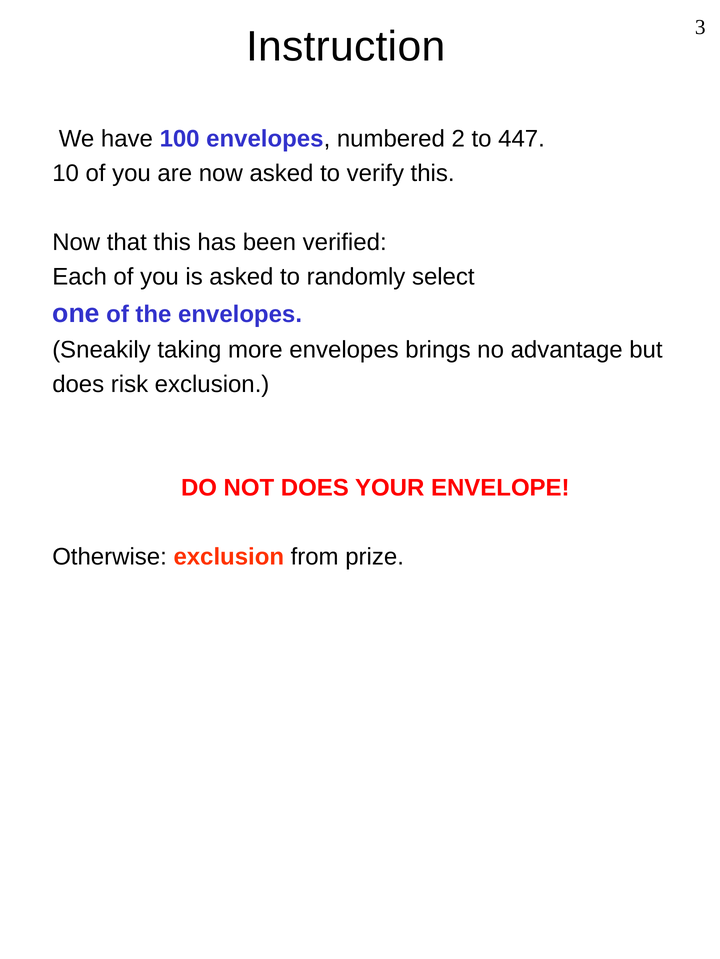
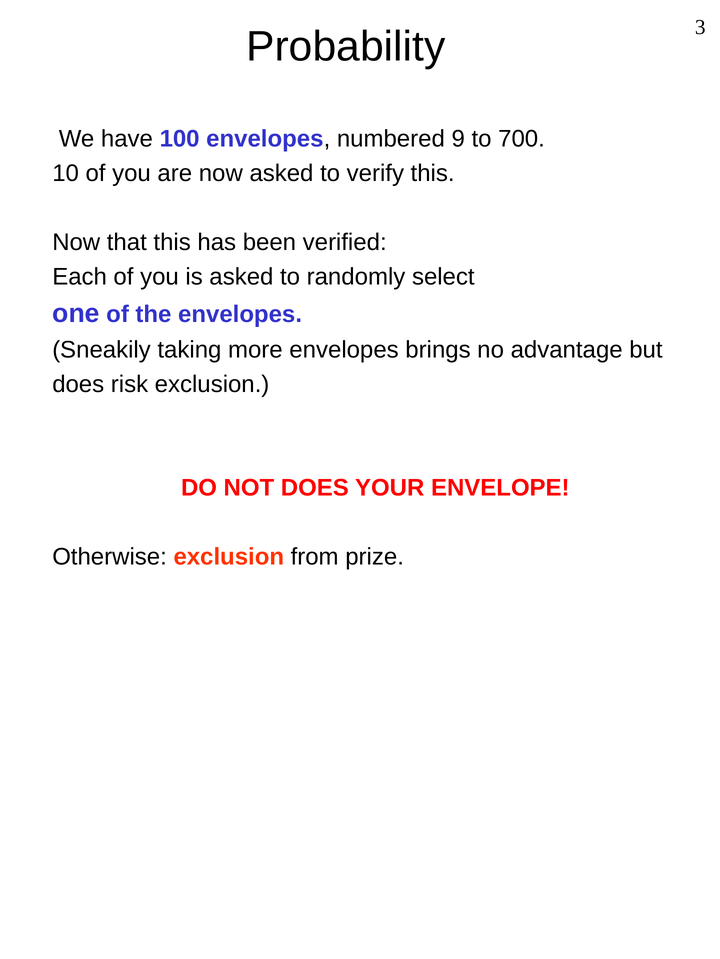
Instruction: Instruction -> Probability
2: 2 -> 9
447: 447 -> 700
